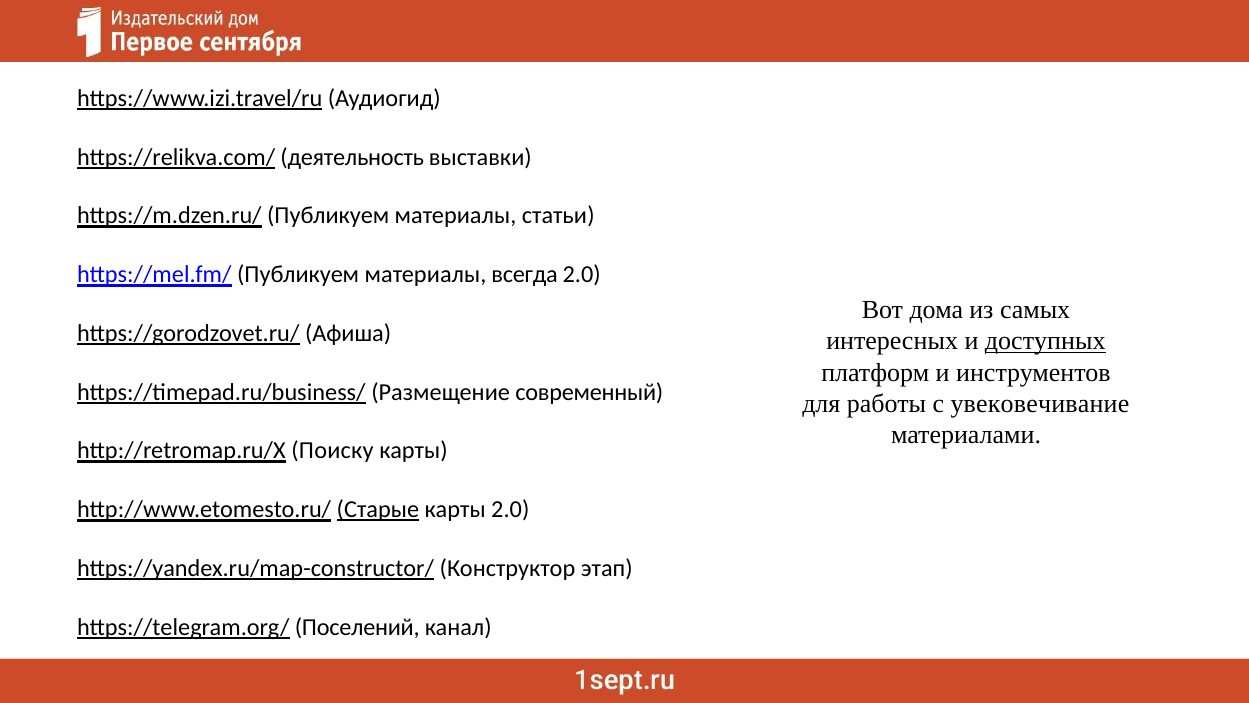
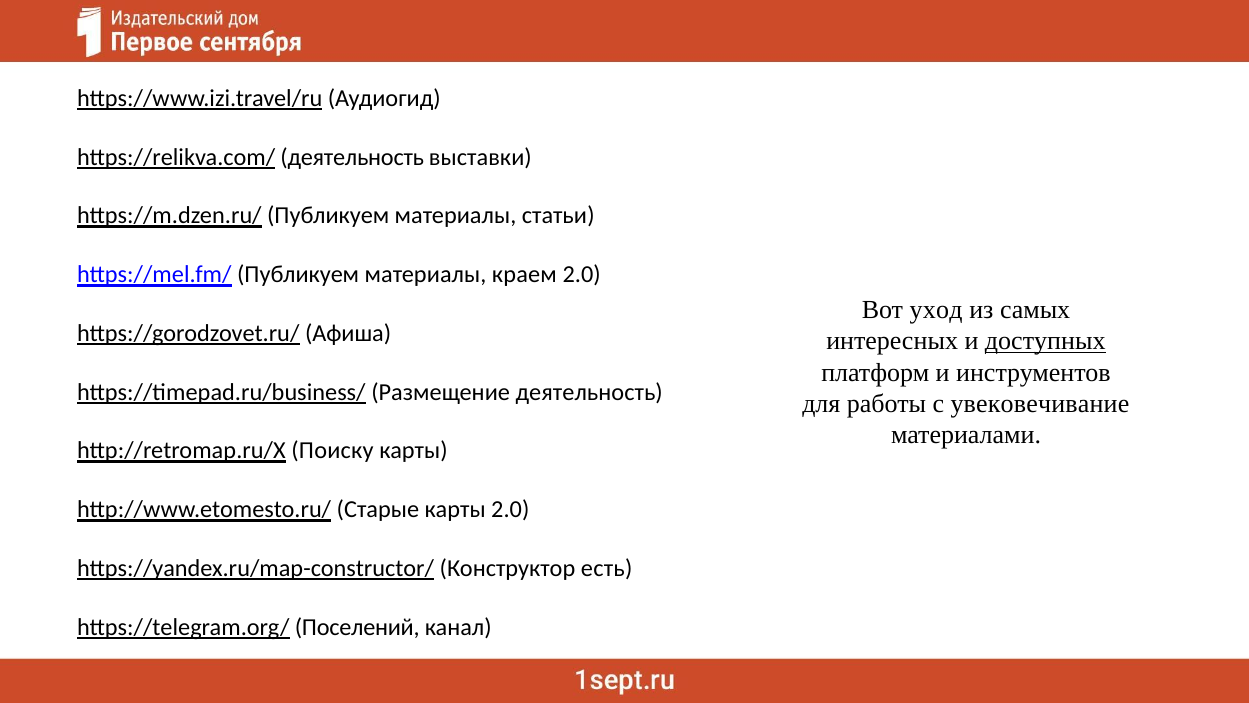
всегда: всегда -> краем
дома: дома -> уход
Размещение современный: современный -> деятельность
Старые underline: present -> none
этап: этап -> есть
